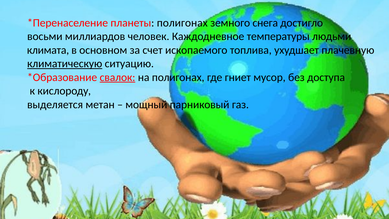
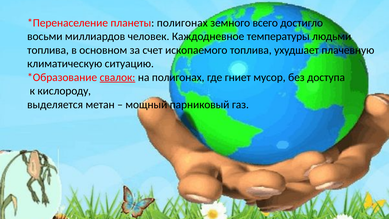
снега: снега -> всего
климата at (48, 50): климата -> топлива
климатическую underline: present -> none
